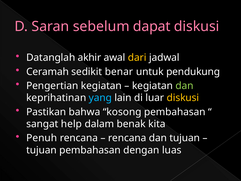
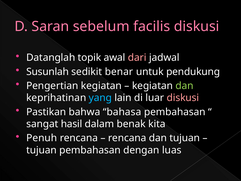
dapat: dapat -> facilis
akhir: akhir -> topik
dari colour: yellow -> pink
Ceramah: Ceramah -> Susunlah
diskusi at (183, 98) colour: yellow -> pink
kosong: kosong -> bahasa
help: help -> hasil
